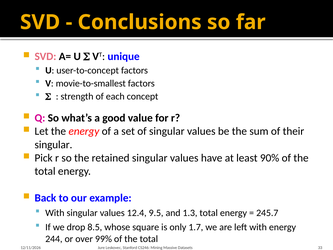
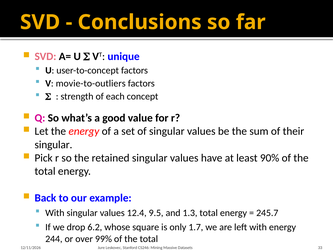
movie-to-smallest: movie-to-smallest -> movie-to-outliers
8.5: 8.5 -> 6.2
